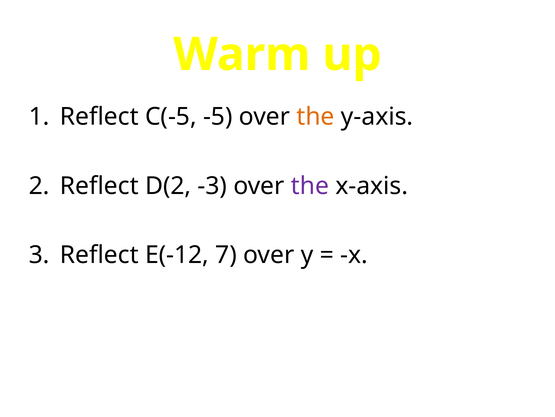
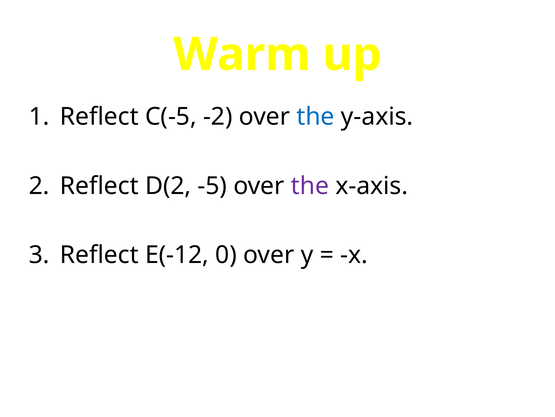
-5: -5 -> -2
the at (315, 116) colour: orange -> blue
-3: -3 -> -5
7: 7 -> 0
